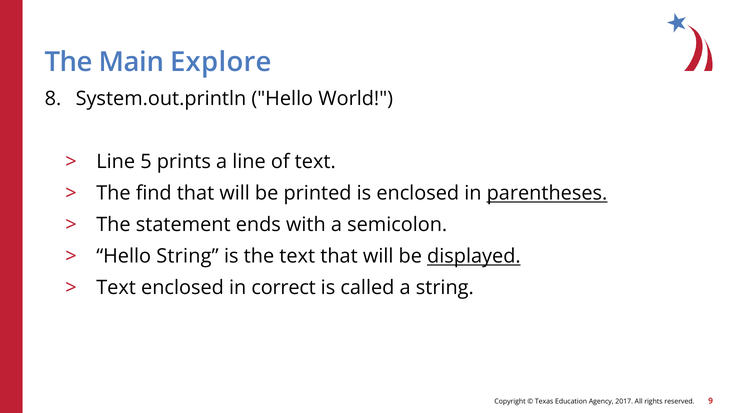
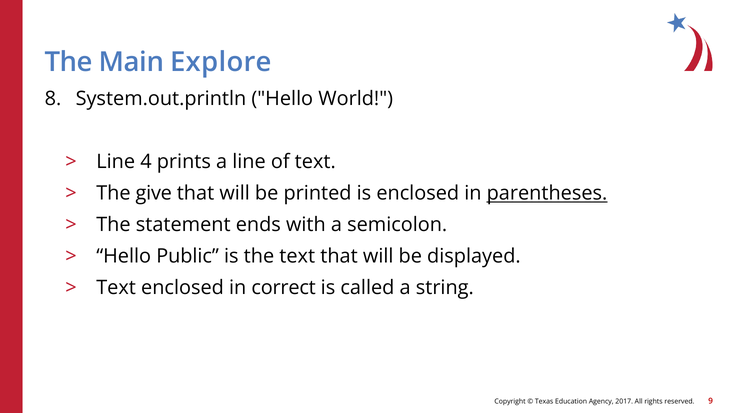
5: 5 -> 4
find: find -> give
Hello String: String -> Public
displayed underline: present -> none
